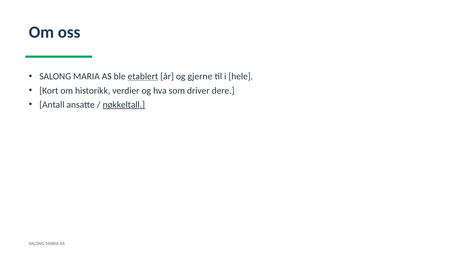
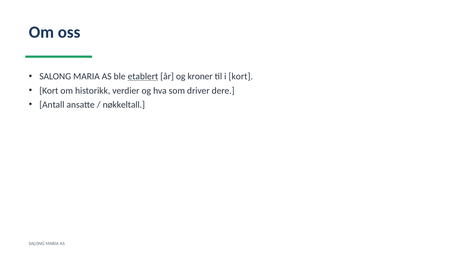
gjerne: gjerne -> kroner
i hele: hele -> kort
nøkkeltall underline: present -> none
